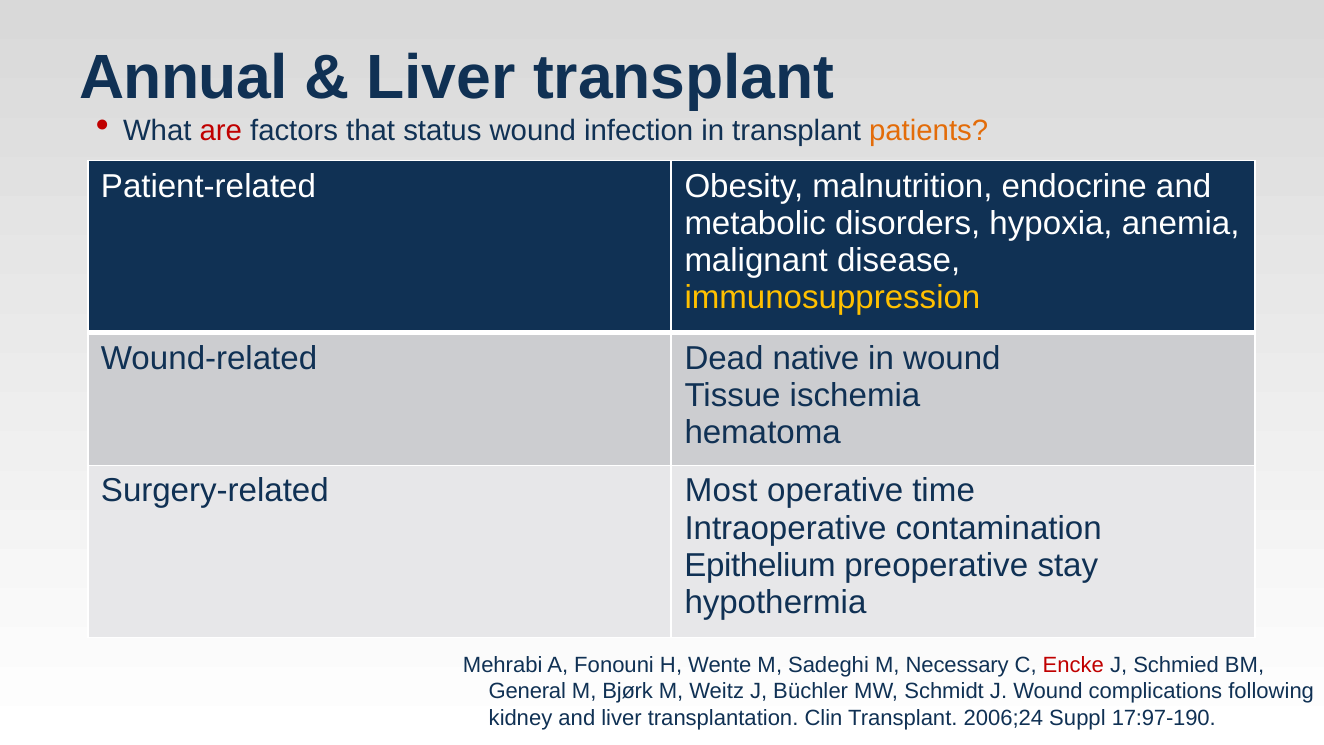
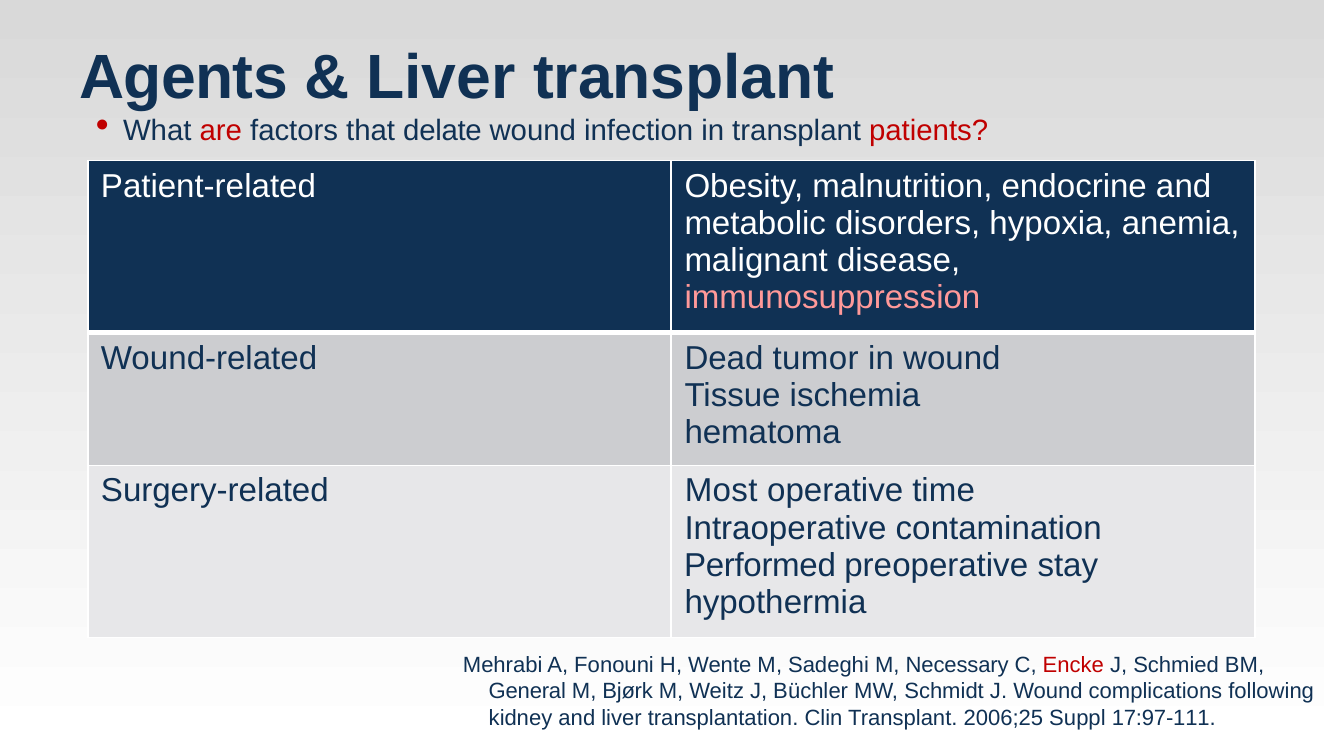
Annual: Annual -> Agents
status: status -> delate
patients colour: orange -> red
immunosuppression colour: yellow -> pink
native: native -> tumor
Epithelium: Epithelium -> Performed
2006;24: 2006;24 -> 2006;25
17:97-190: 17:97-190 -> 17:97-111
